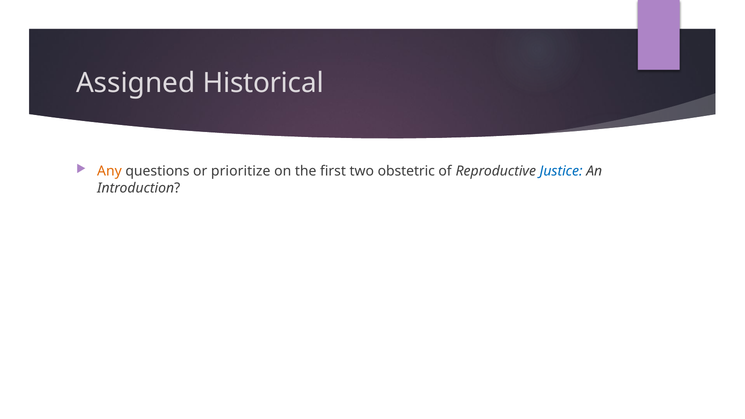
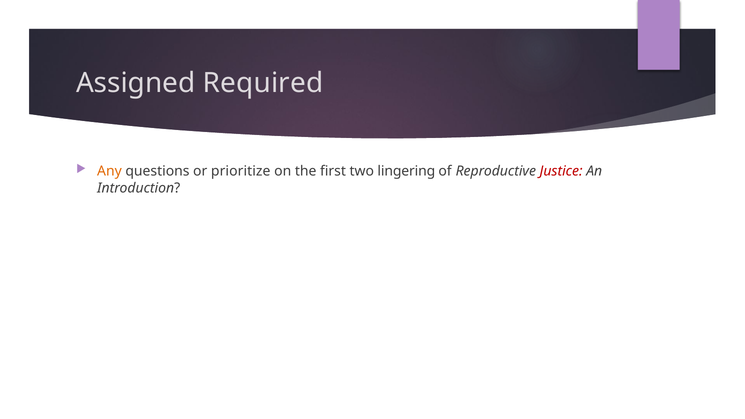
Historical: Historical -> Required
obstetric: obstetric -> lingering
Justice colour: blue -> red
